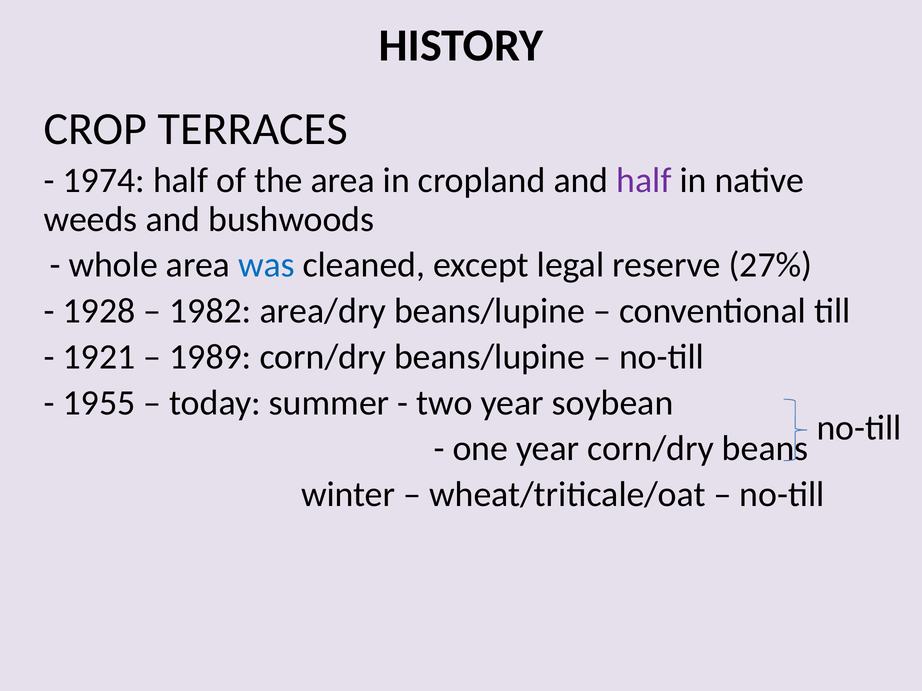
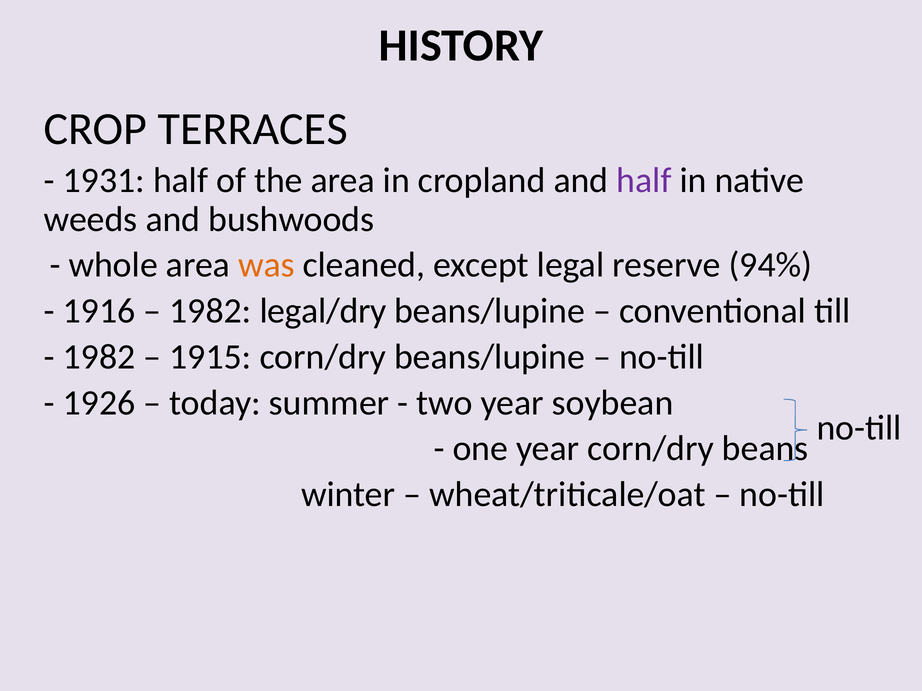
1974: 1974 -> 1931
was colour: blue -> orange
27%: 27% -> 94%
1928: 1928 -> 1916
area/dry: area/dry -> legal/dry
1921 at (99, 357): 1921 -> 1982
1989: 1989 -> 1915
1955: 1955 -> 1926
